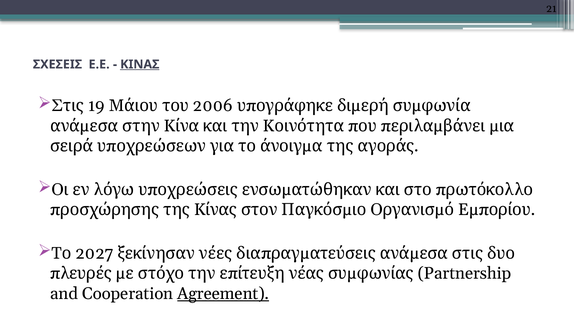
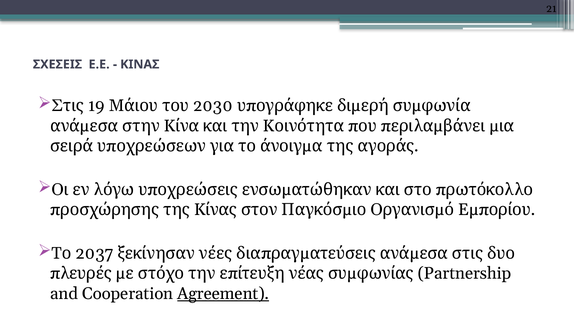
ΚΙΝΑΣ underline: present -> none
2006: 2006 -> 2030
2027: 2027 -> 2037
